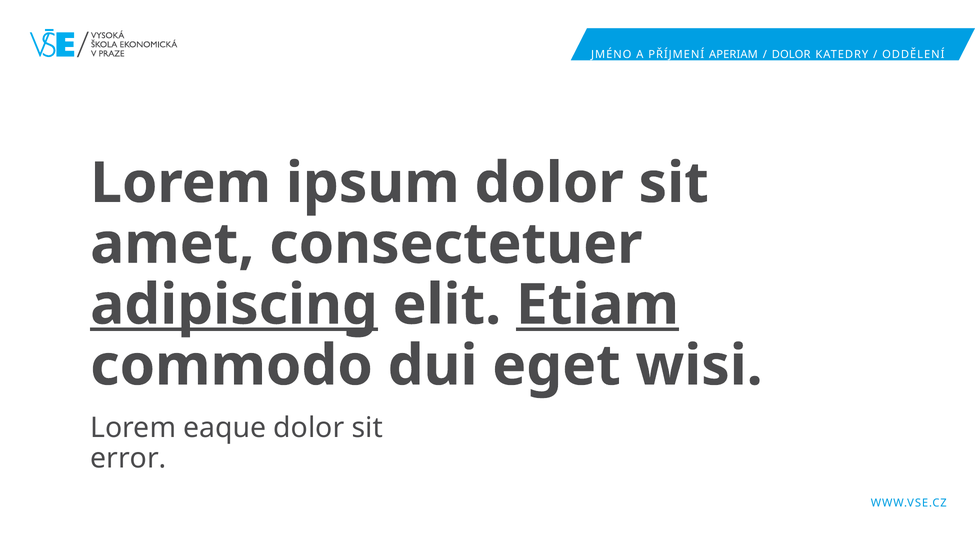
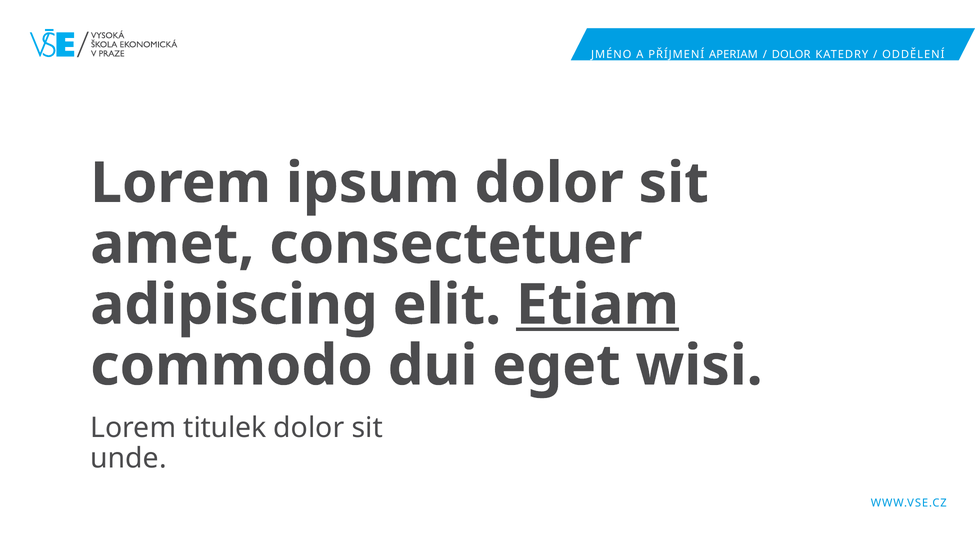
adipiscing underline: present -> none
eaque: eaque -> titulek
error: error -> unde
